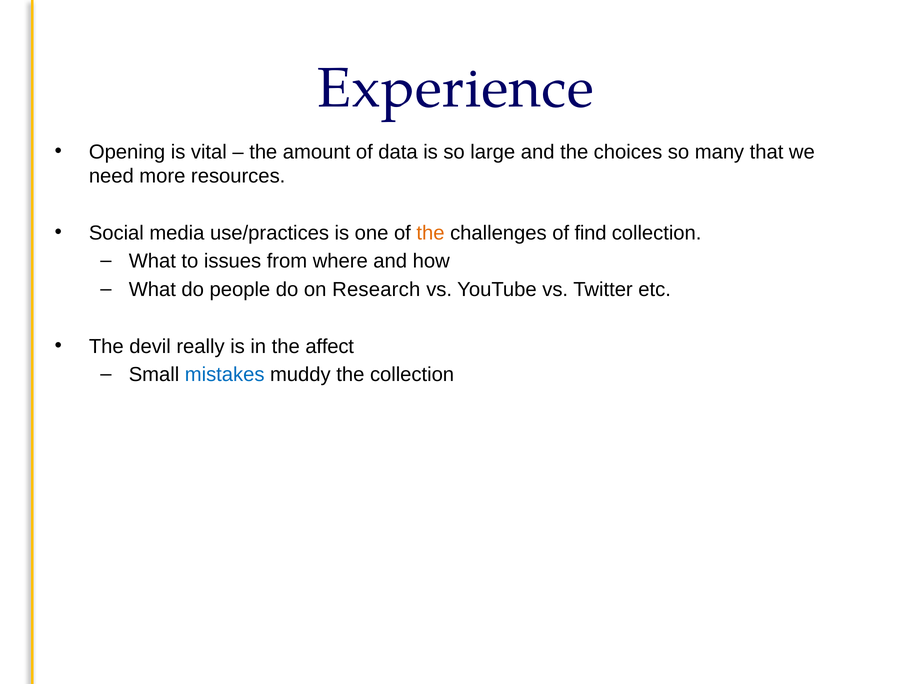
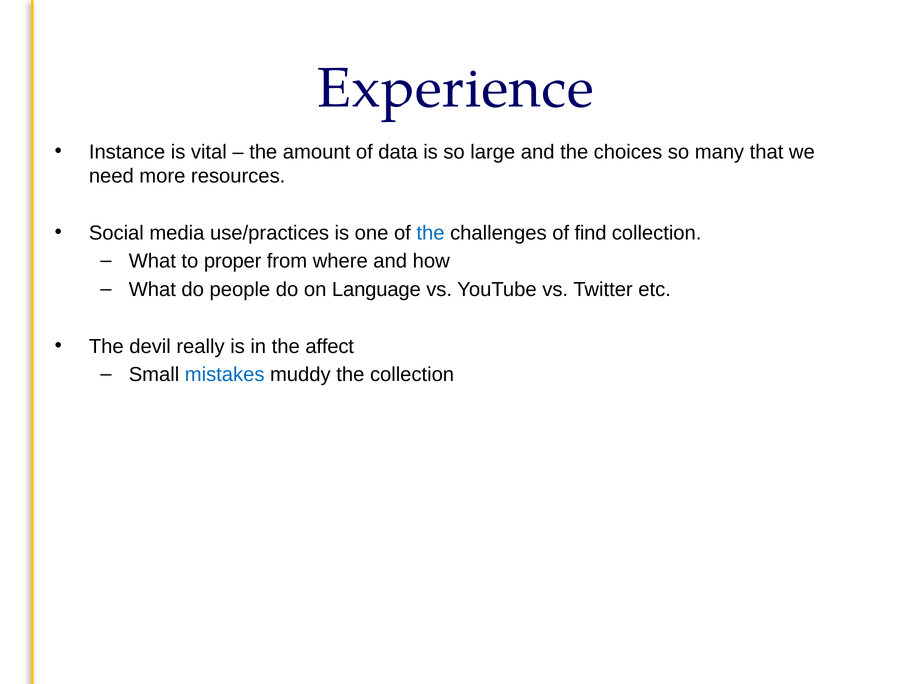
Opening: Opening -> Instance
the at (431, 233) colour: orange -> blue
issues: issues -> proper
Research: Research -> Language
